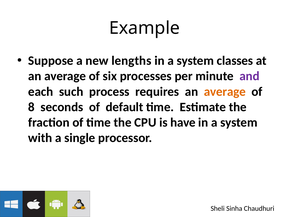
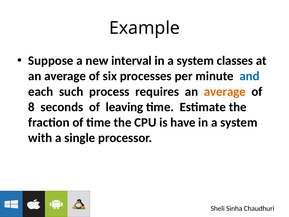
lengths: lengths -> interval
and colour: purple -> blue
default: default -> leaving
